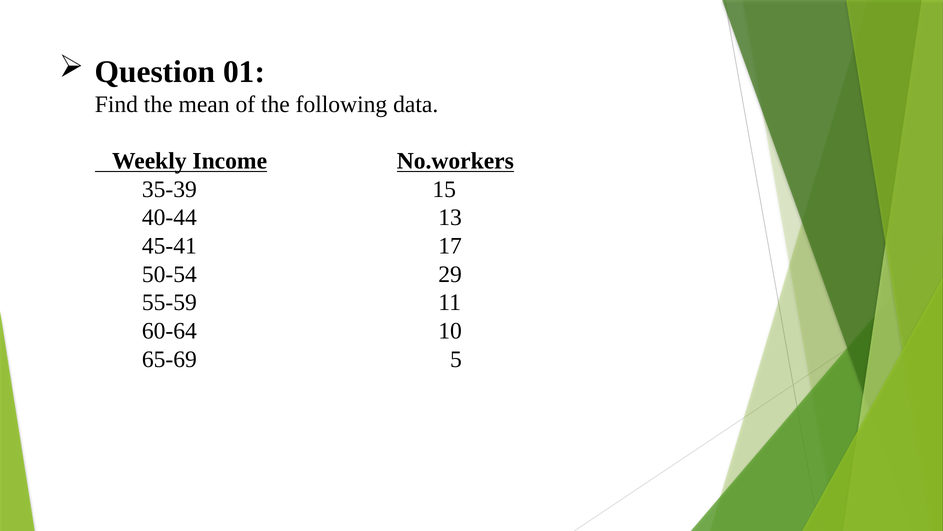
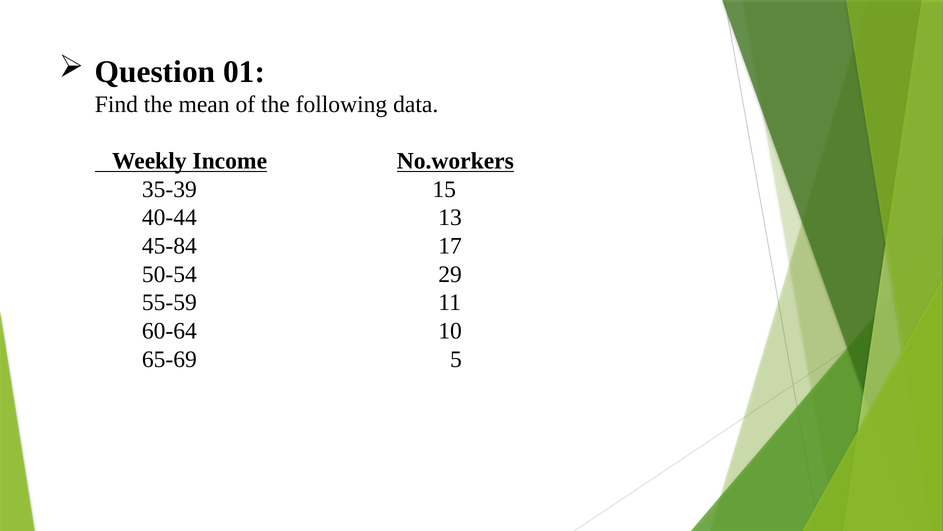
45-41: 45-41 -> 45-84
